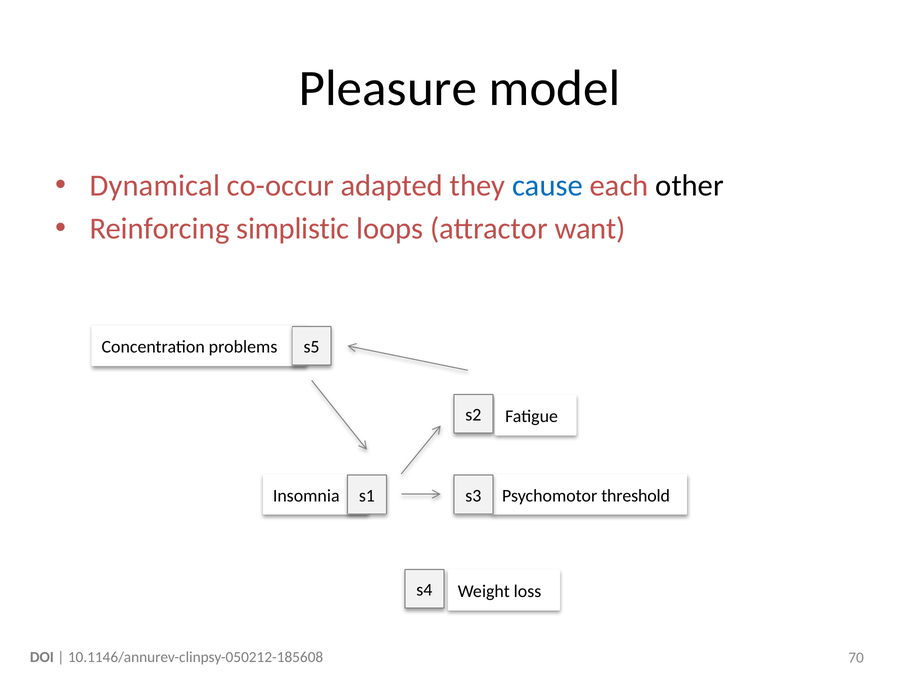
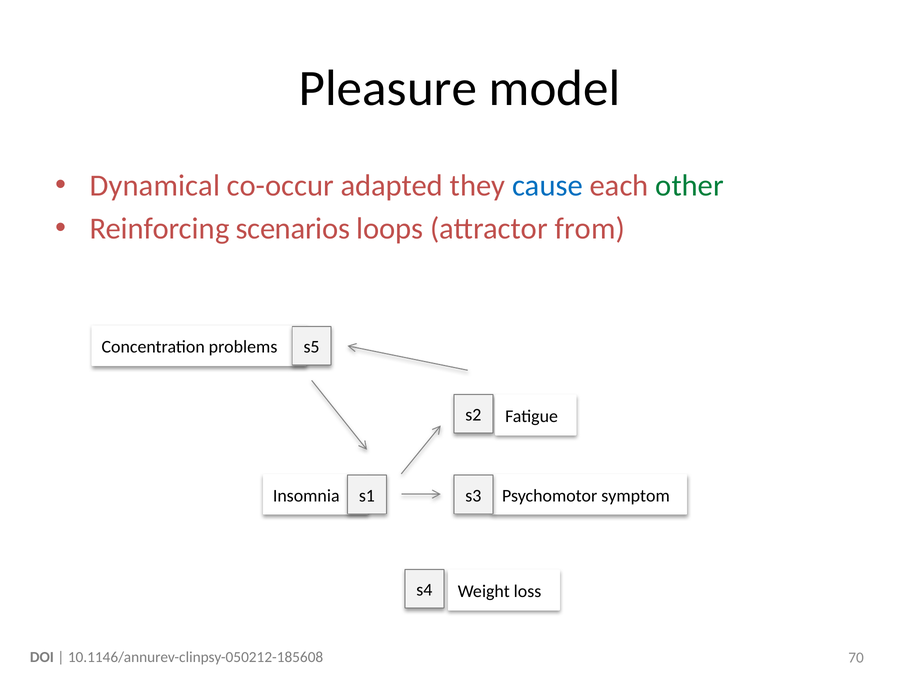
other colour: black -> green
simplistic: simplistic -> scenarios
want: want -> from
threshold: threshold -> symptom
